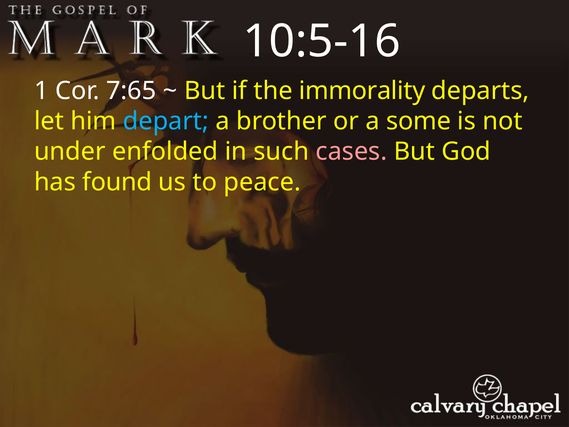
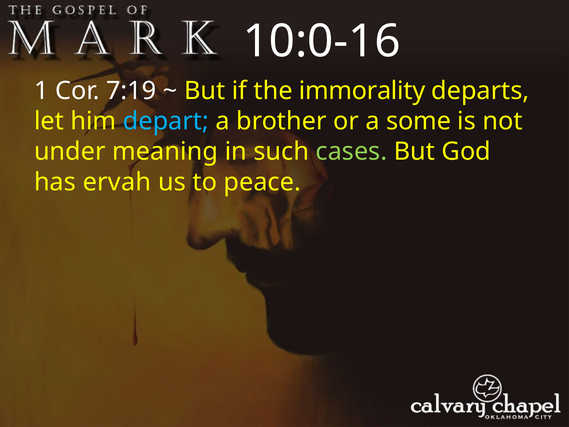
10:5-16: 10:5-16 -> 10:0-16
7:65: 7:65 -> 7:19
enfolded: enfolded -> meaning
cases colour: pink -> light green
found: found -> ervah
